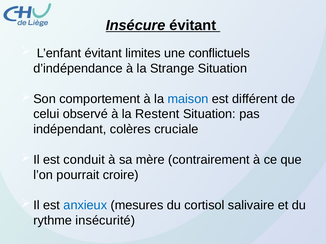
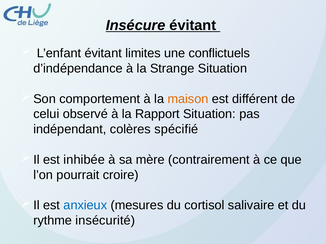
maison colour: blue -> orange
Restent: Restent -> Rapport
cruciale: cruciale -> spécifié
conduit: conduit -> inhibée
